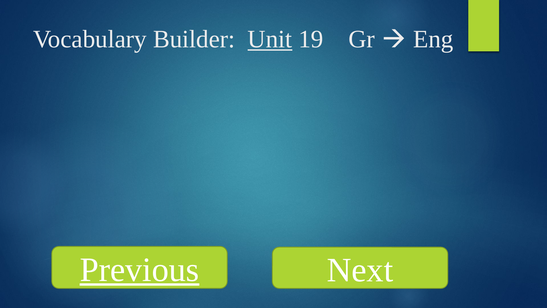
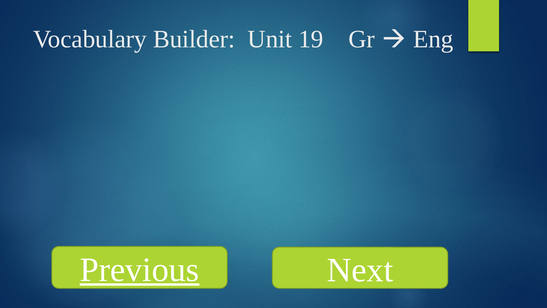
Unit underline: present -> none
